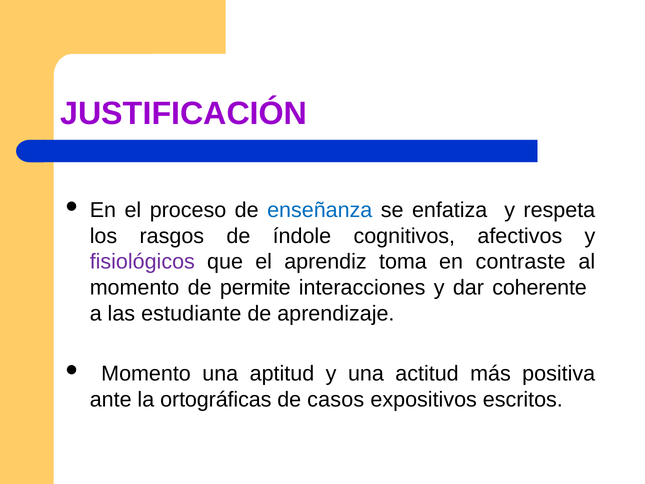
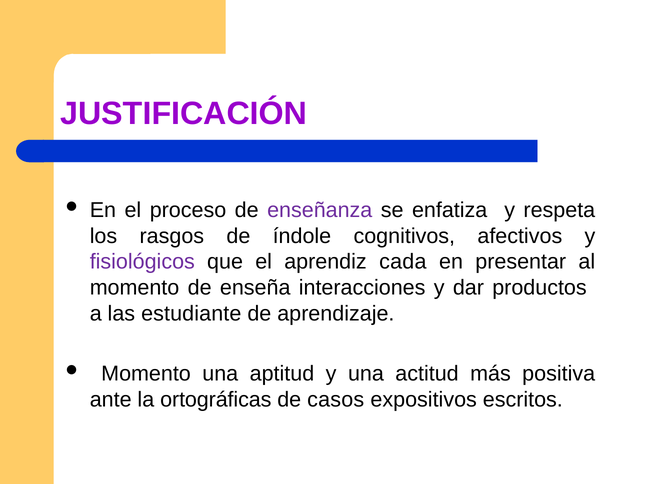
enseñanza colour: blue -> purple
toma: toma -> cada
contraste: contraste -> presentar
permite: permite -> enseña
coherente: coherente -> productos
